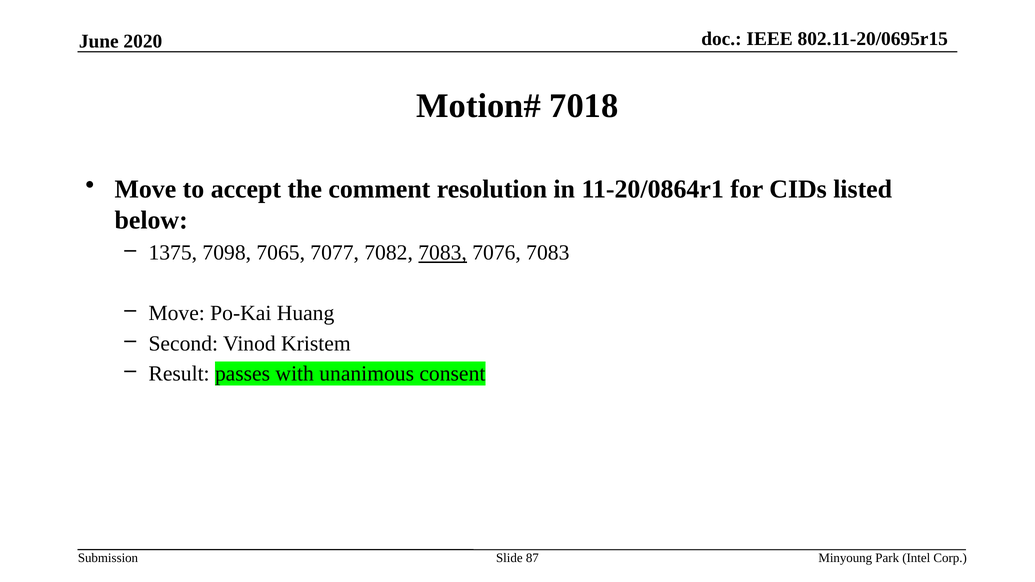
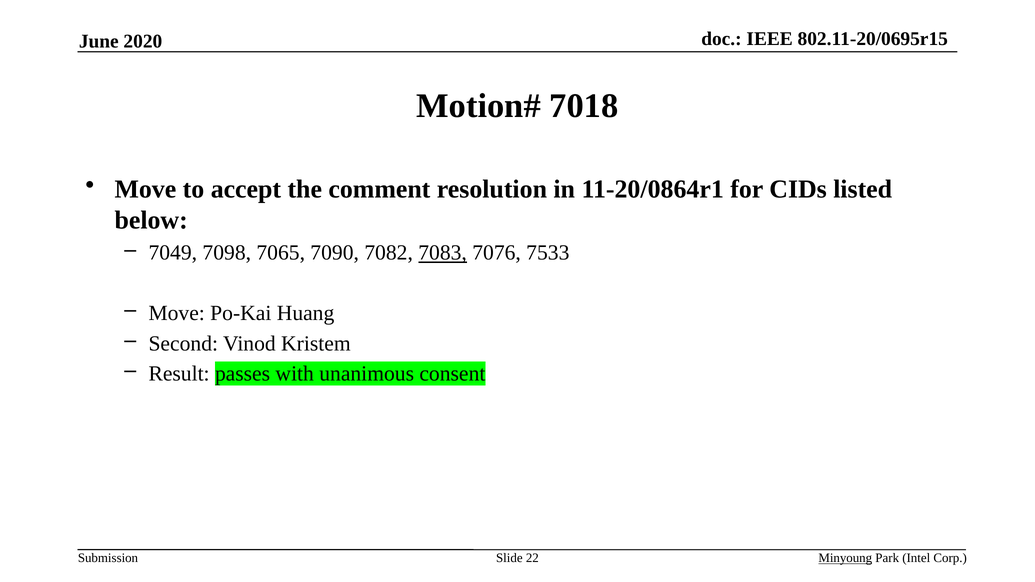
1375: 1375 -> 7049
7077: 7077 -> 7090
7076 7083: 7083 -> 7533
87: 87 -> 22
Minyoung underline: none -> present
